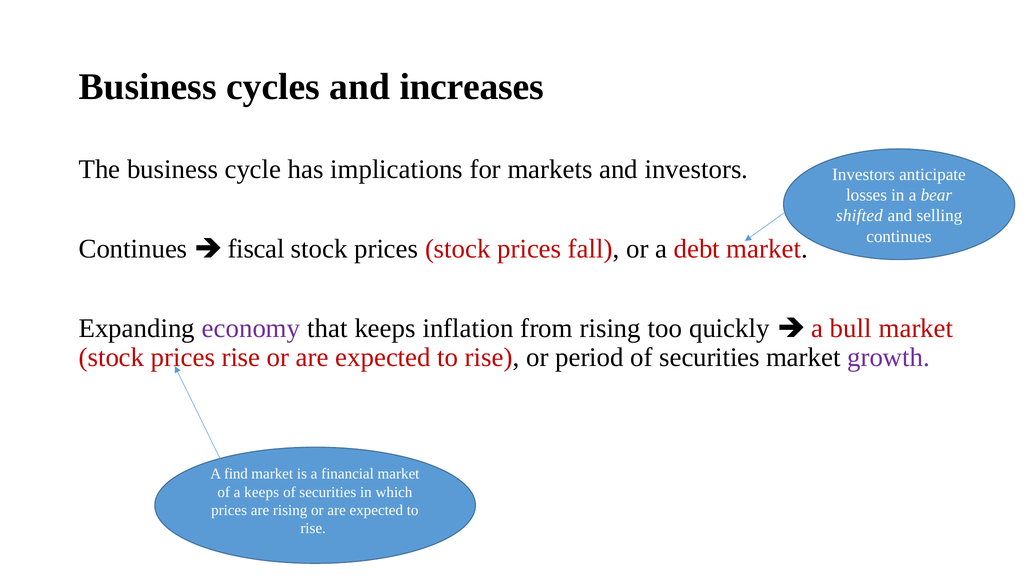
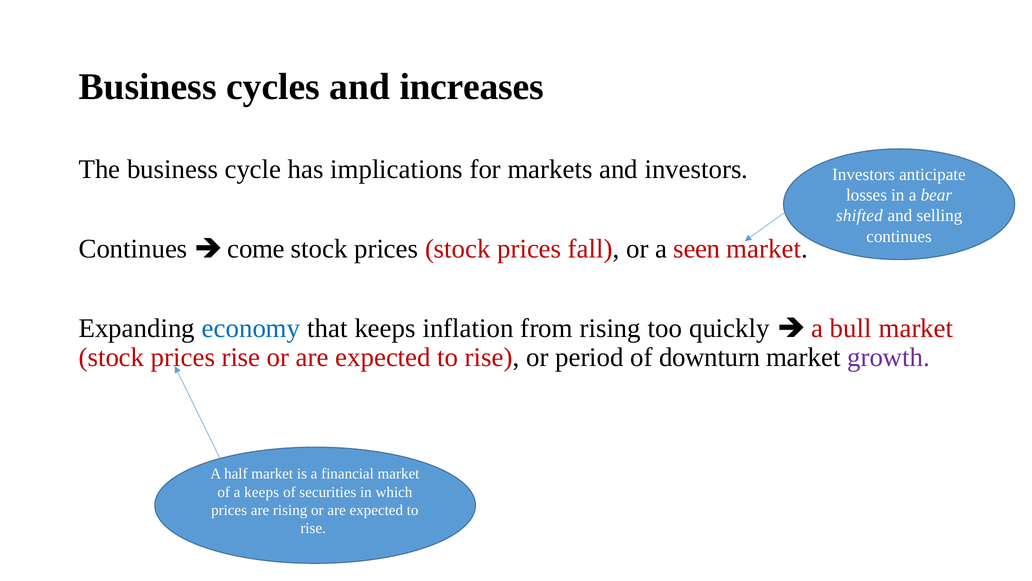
fiscal: fiscal -> come
debt: debt -> seen
economy colour: purple -> blue
period of securities: securities -> downturn
find: find -> half
